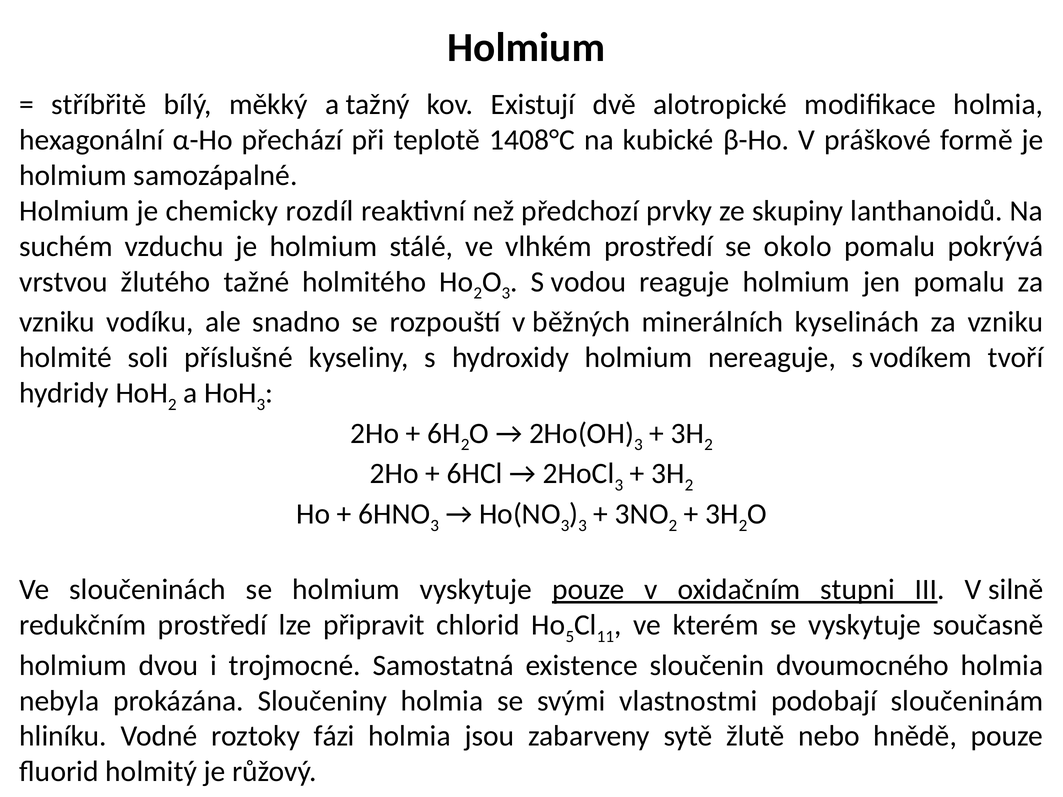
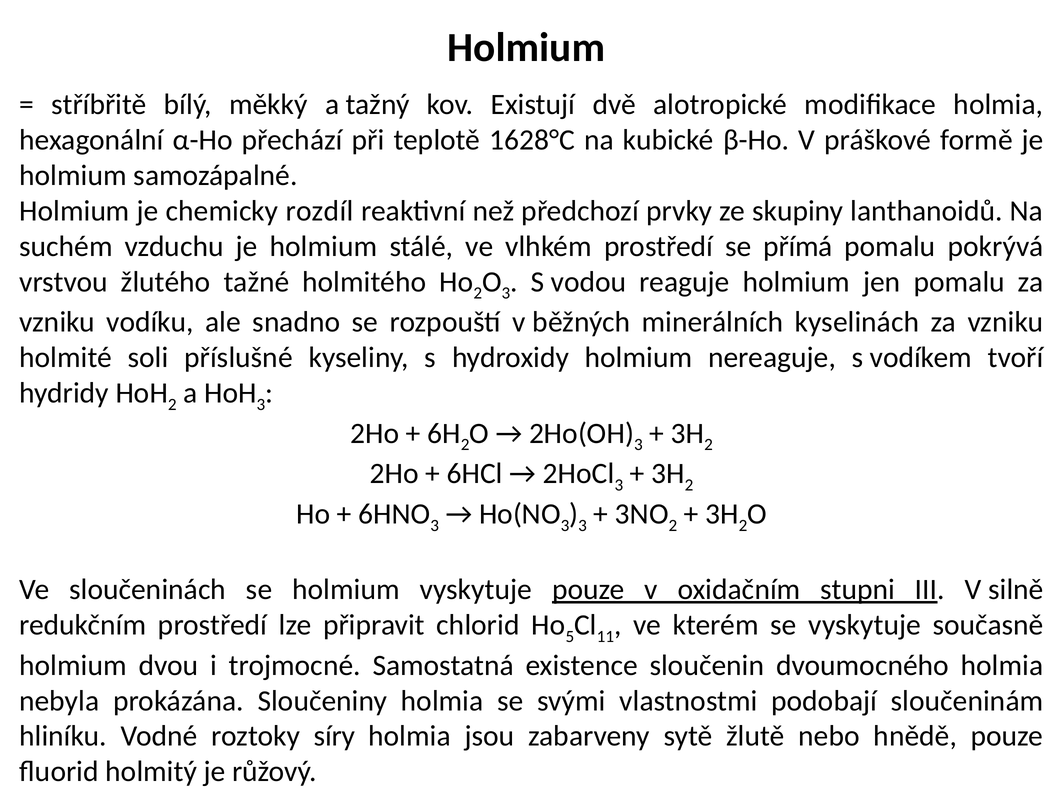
1408°C: 1408°C -> 1628°C
okolo: okolo -> přímá
fázi: fázi -> síry
